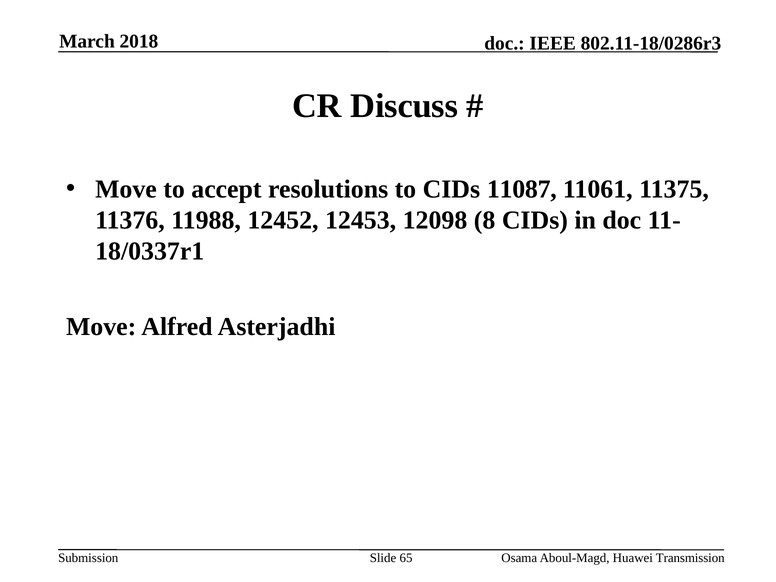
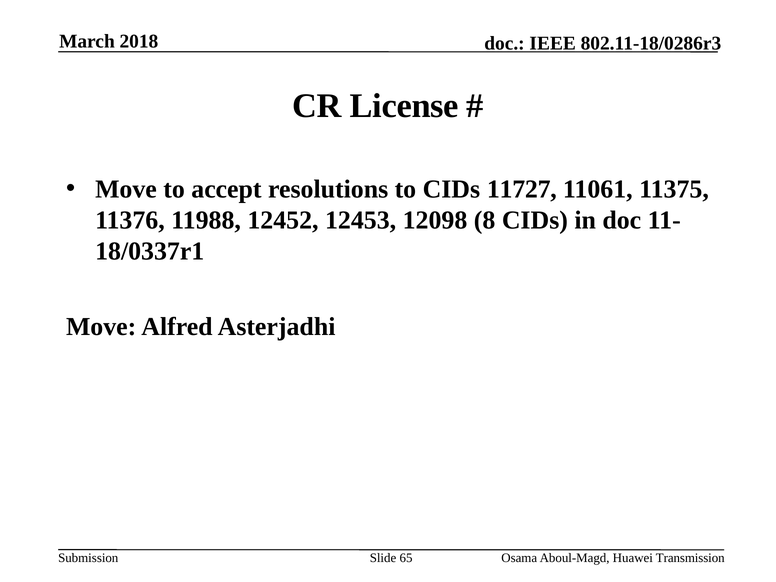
Discuss: Discuss -> License
11087: 11087 -> 11727
